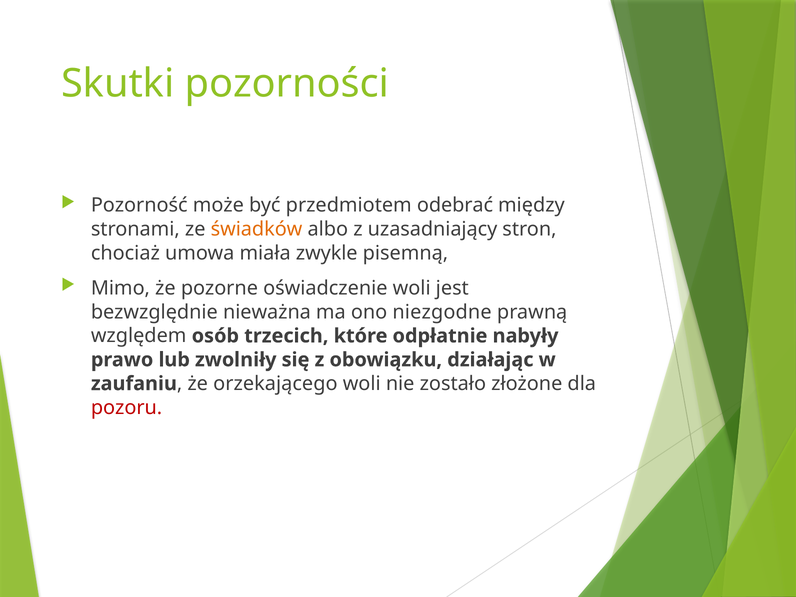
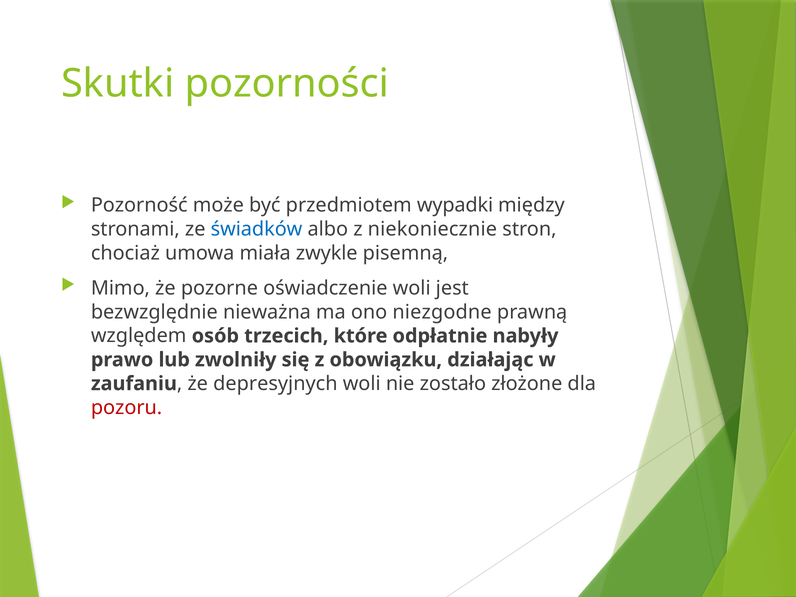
odebrać: odebrać -> wypadki
świadków colour: orange -> blue
uzasadniający: uzasadniający -> niekoniecznie
orzekającego: orzekającego -> depresyjnych
